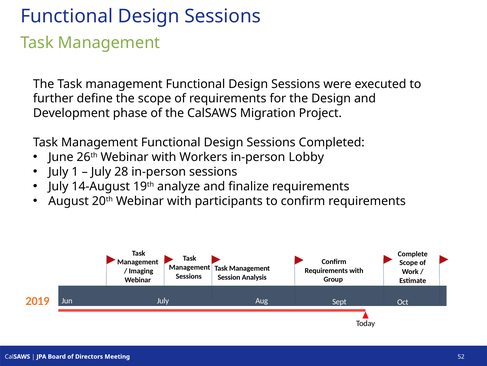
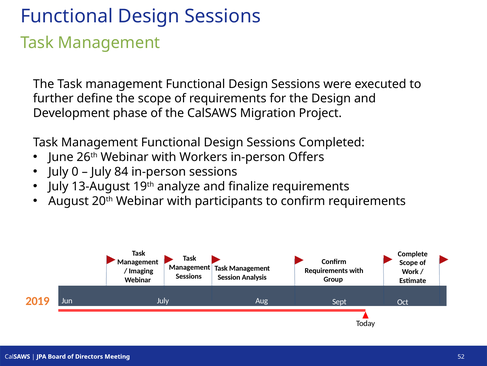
Lobby: Lobby -> Offers
1: 1 -> 0
28: 28 -> 84
14-August: 14-August -> 13-August
